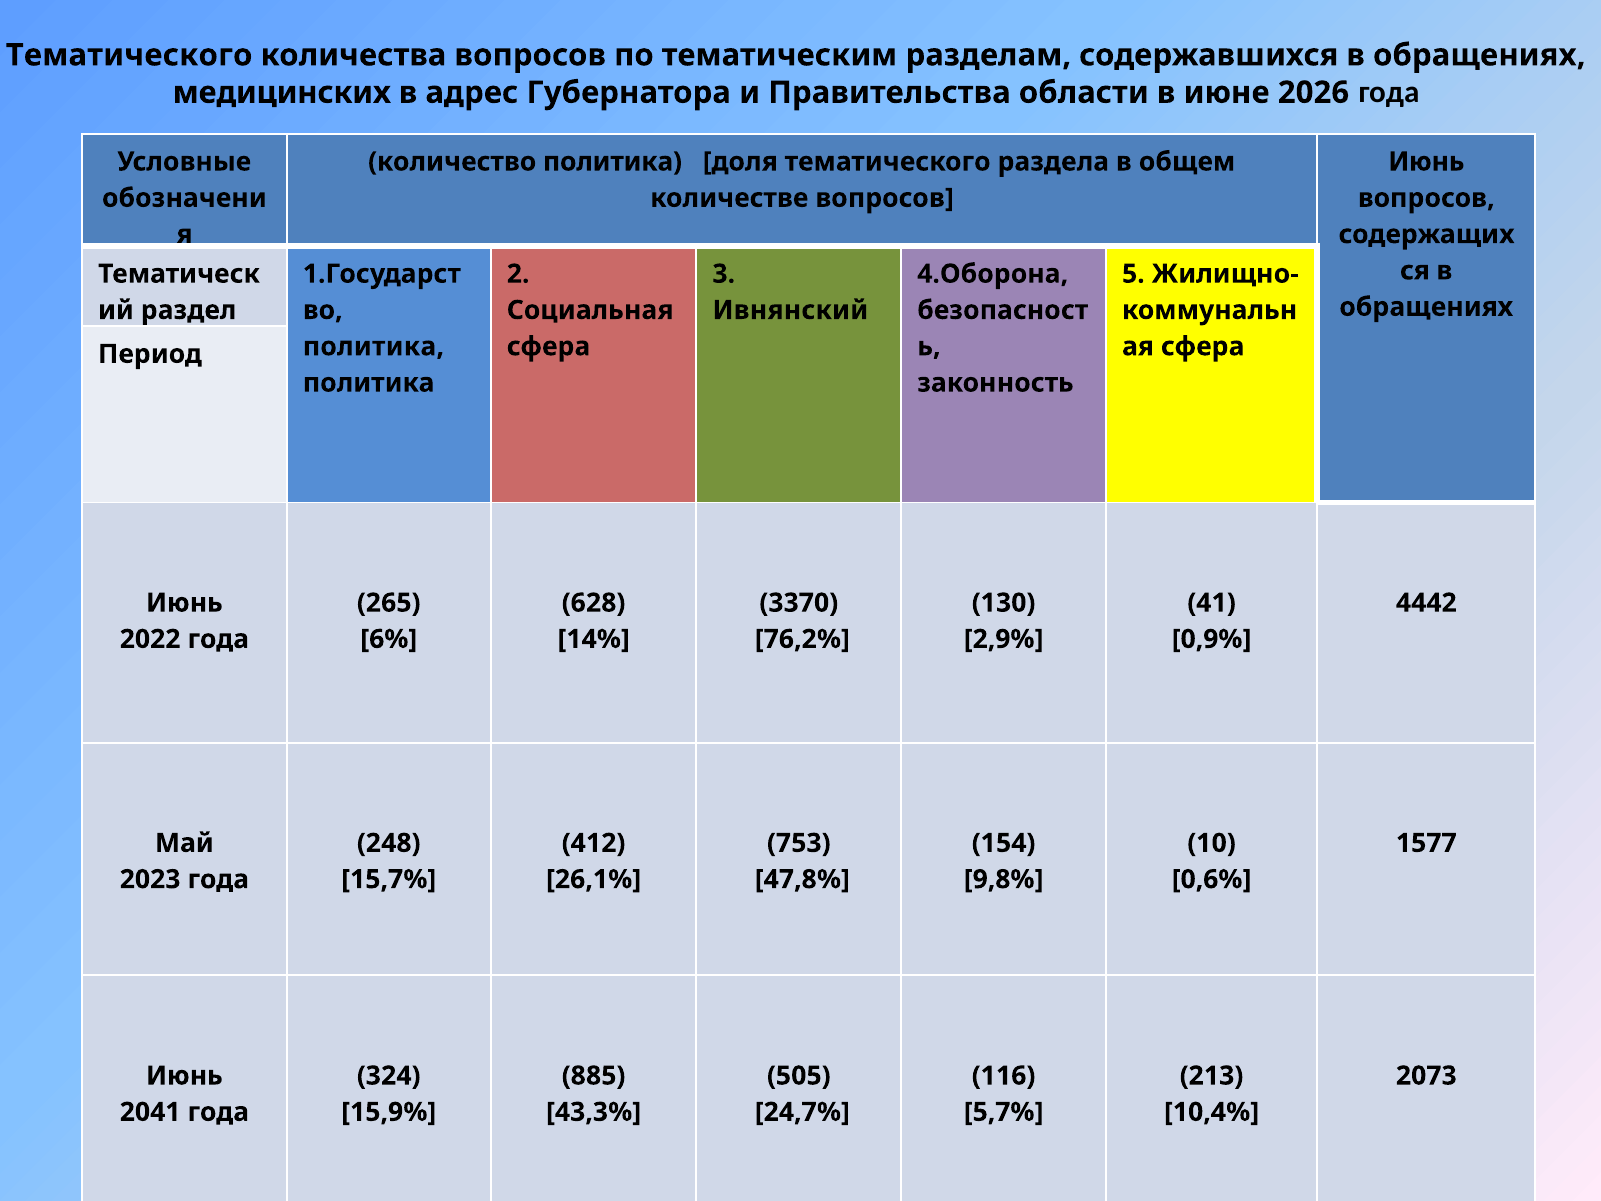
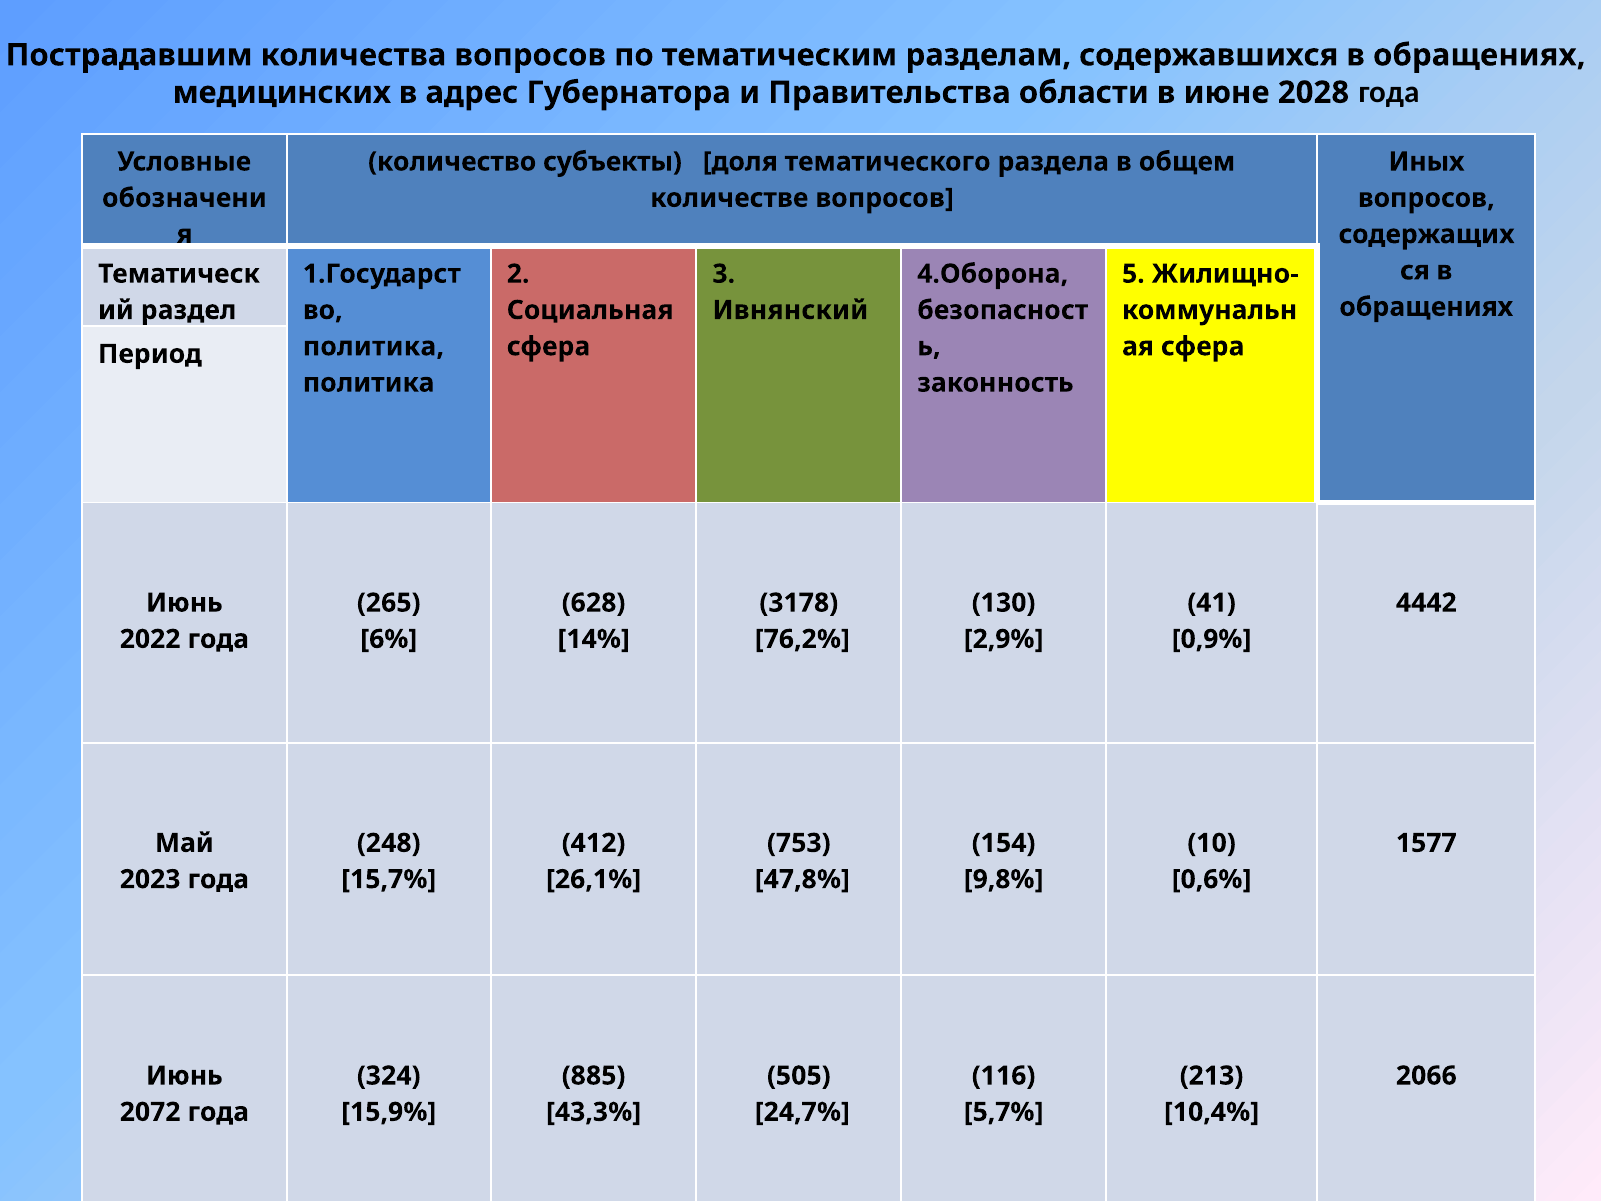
Тематического at (129, 55): Тематического -> Пострадавшим
2026: 2026 -> 2028
количество политика: политика -> субъекты
Июнь at (1426, 162): Июнь -> Иных
3370: 3370 -> 3178
2073: 2073 -> 2066
2041: 2041 -> 2072
